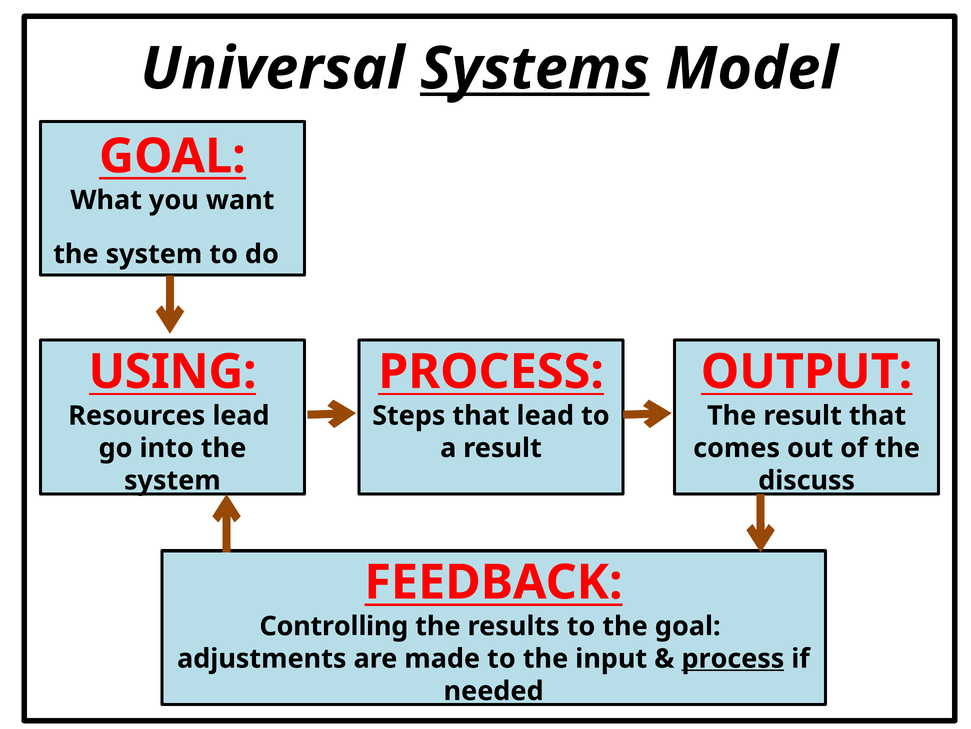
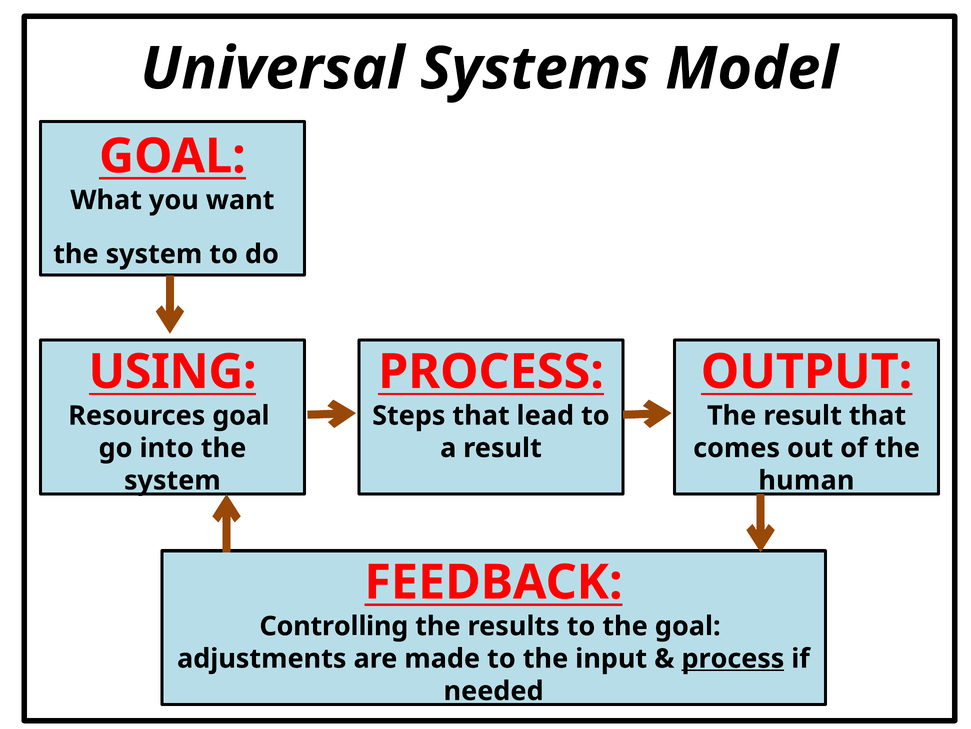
Systems underline: present -> none
Resources lead: lead -> goal
discuss: discuss -> human
